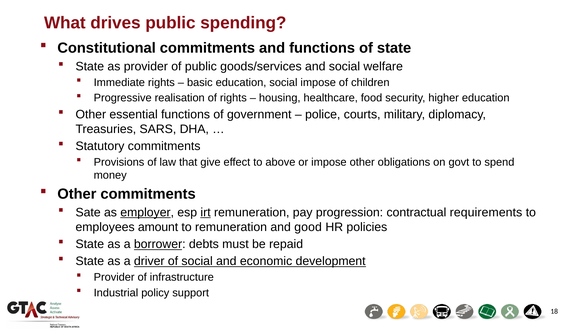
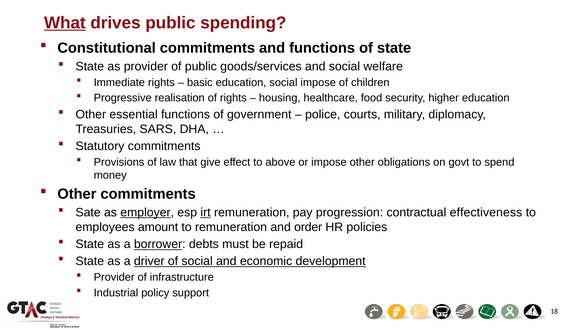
What underline: none -> present
requirements: requirements -> effectiveness
good: good -> order
